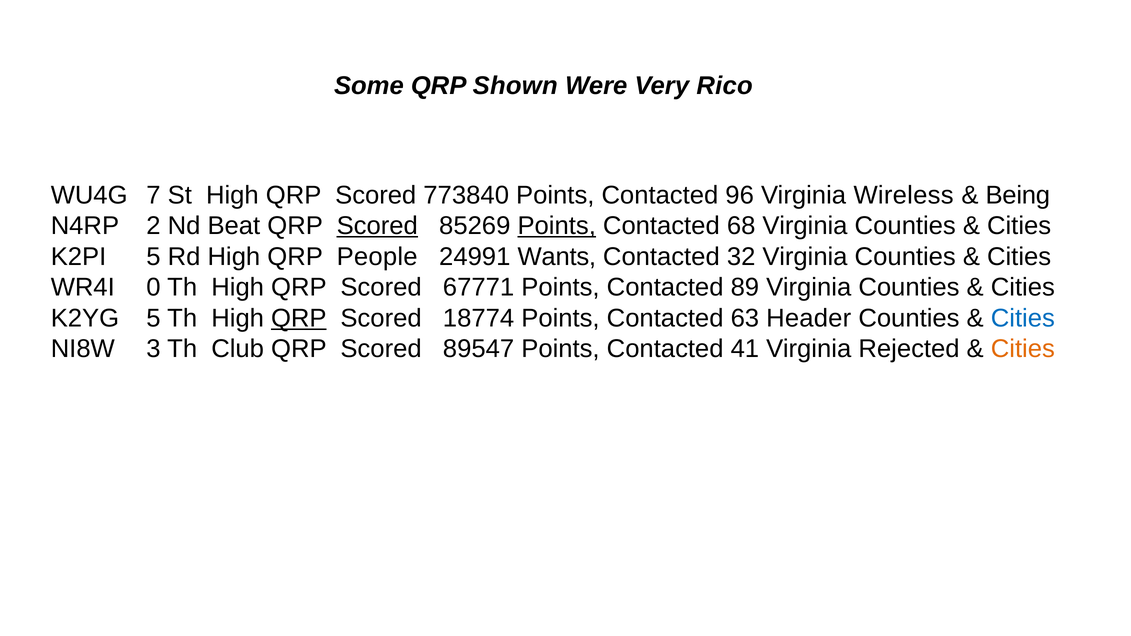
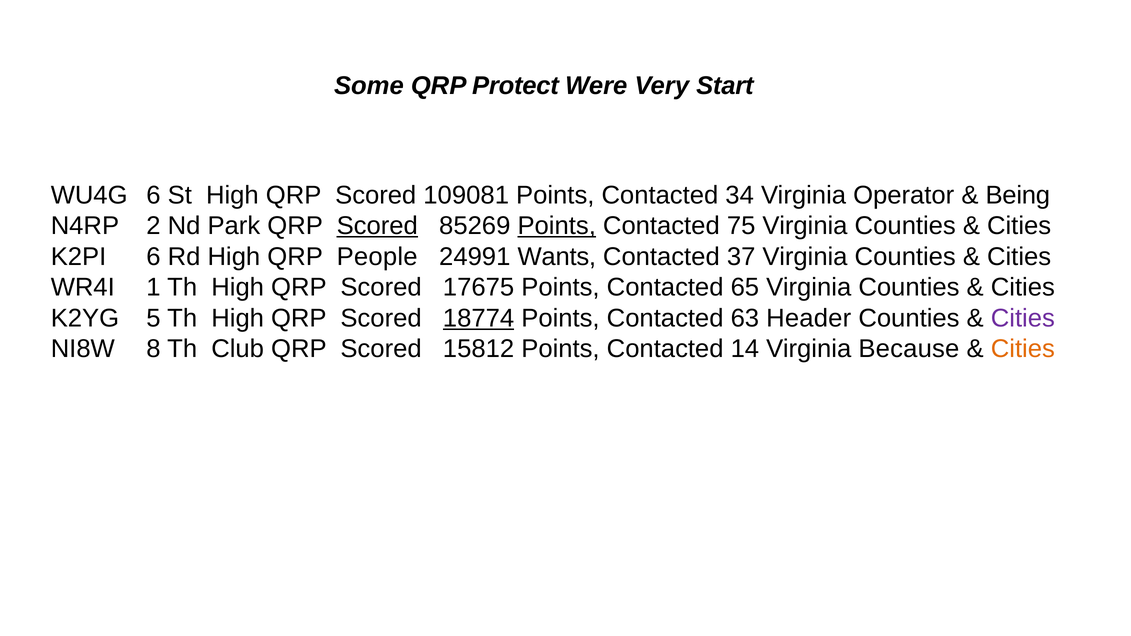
Shown: Shown -> Protect
Rico: Rico -> Start
WU4G 7: 7 -> 6
773840: 773840 -> 109081
96: 96 -> 34
Wireless: Wireless -> Operator
Beat: Beat -> Park
68: 68 -> 75
K2PI 5: 5 -> 6
32: 32 -> 37
0: 0 -> 1
67771: 67771 -> 17675
89: 89 -> 65
QRP at (299, 318) underline: present -> none
18774 underline: none -> present
Cities at (1023, 318) colour: blue -> purple
3: 3 -> 8
89547: 89547 -> 15812
41: 41 -> 14
Rejected: Rejected -> Because
